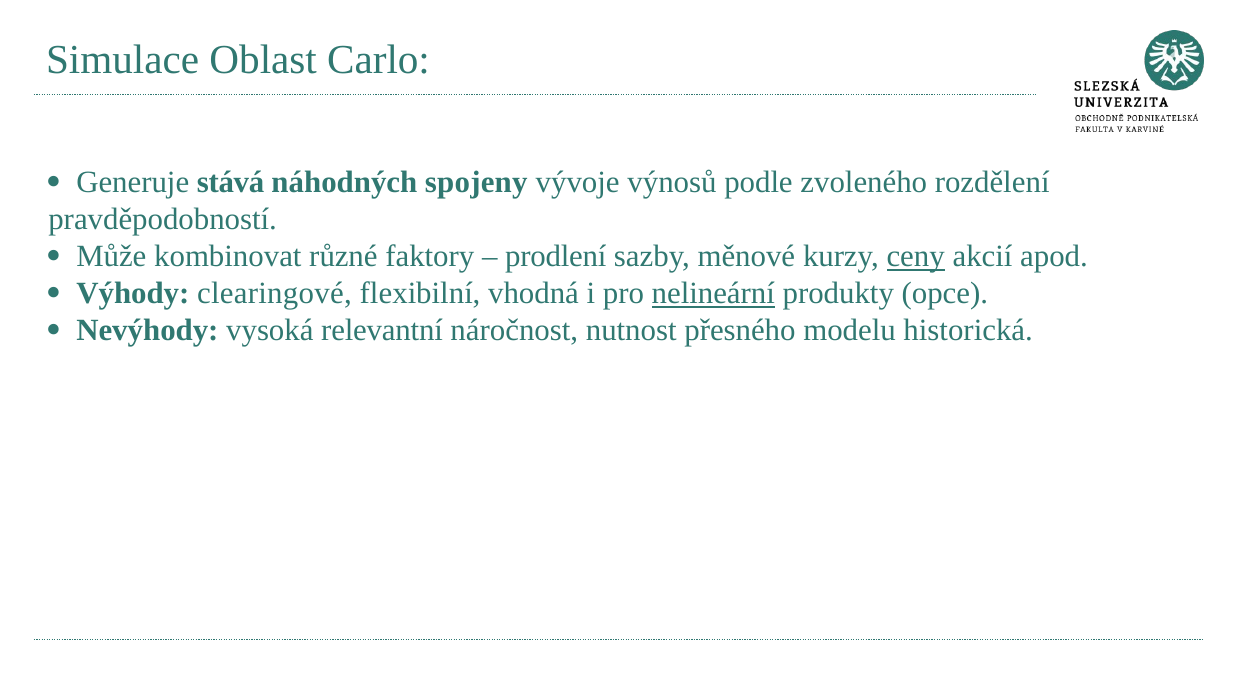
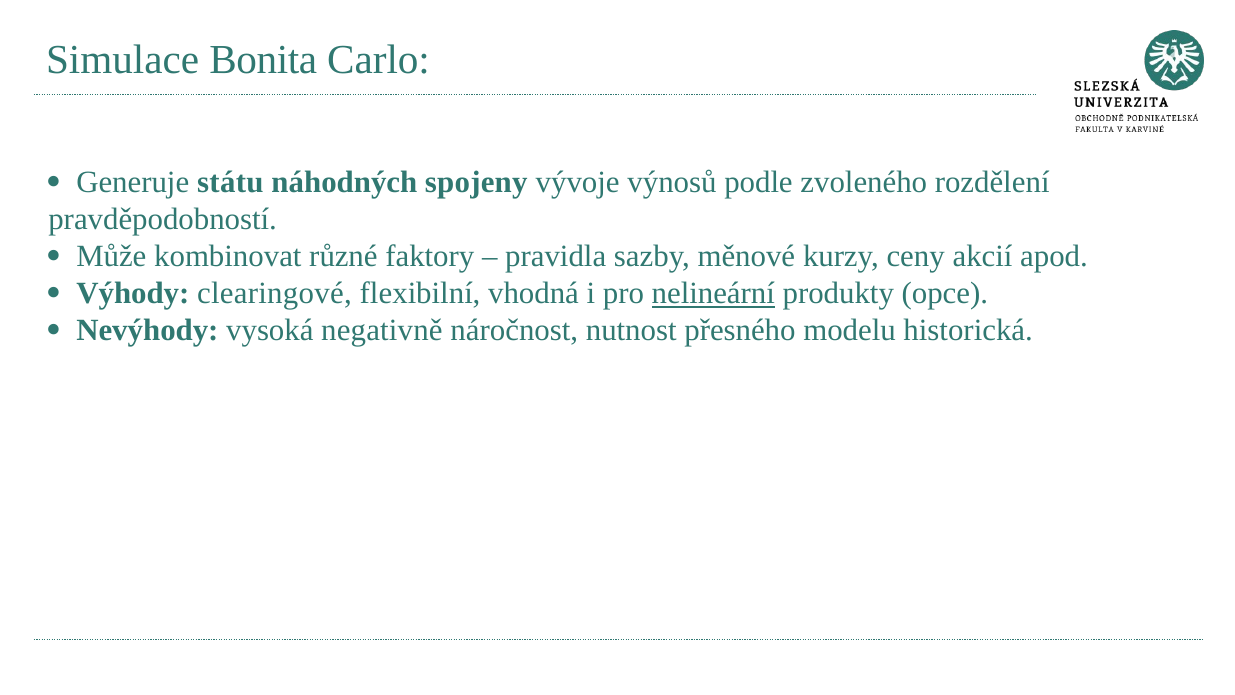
Oblast: Oblast -> Bonita
stává: stává -> státu
prodlení: prodlení -> pravidla
ceny underline: present -> none
relevantní: relevantní -> negativně
